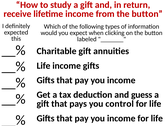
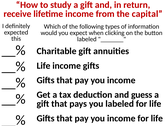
from the button: button -> capital
you control: control -> labeled
